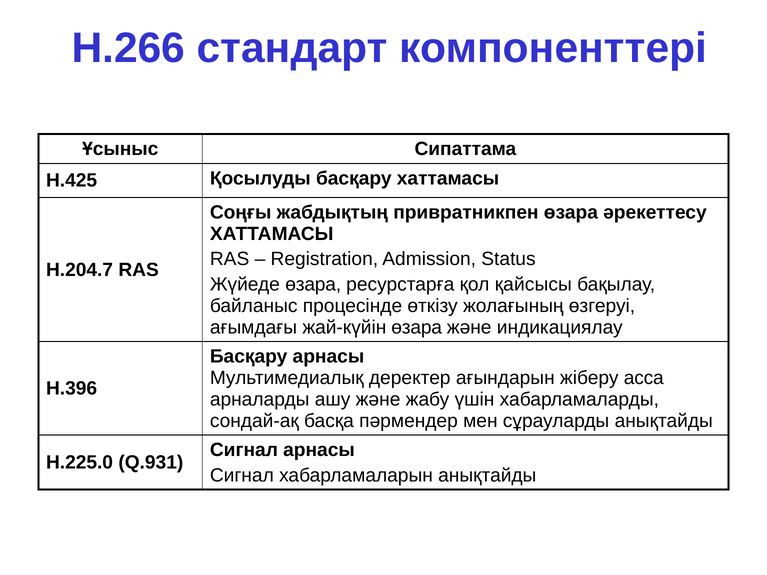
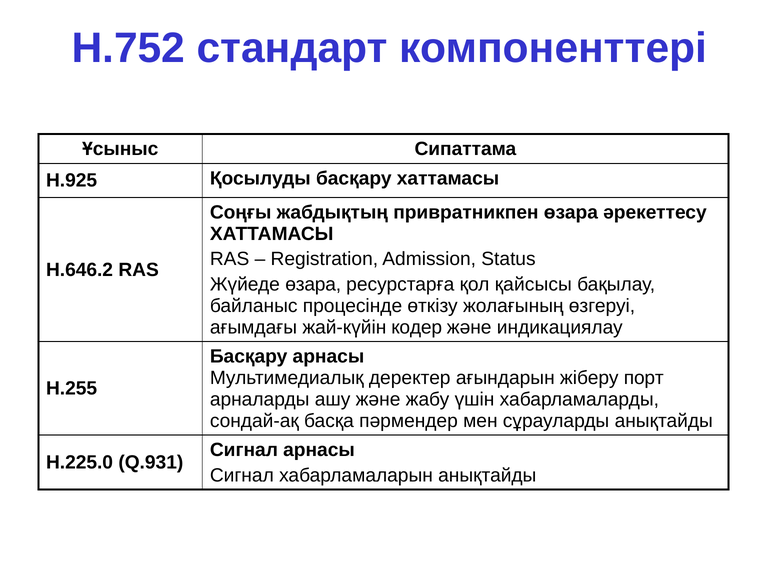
Н.266: Н.266 -> Н.752
H.425: H.425 -> H.925
H.204.7: H.204.7 -> H.646.2
жай-күйін өзара: өзара -> кодер
асса: асса -> порт
H.396: H.396 -> H.255
